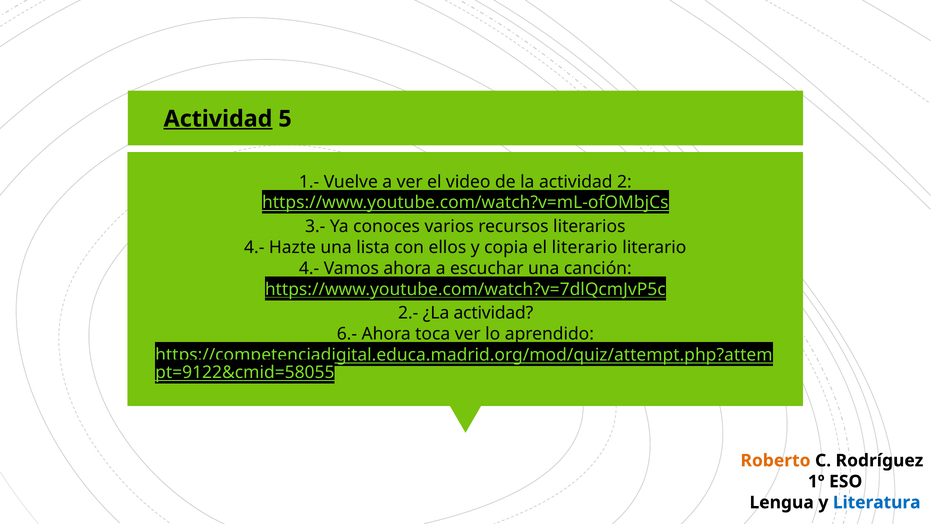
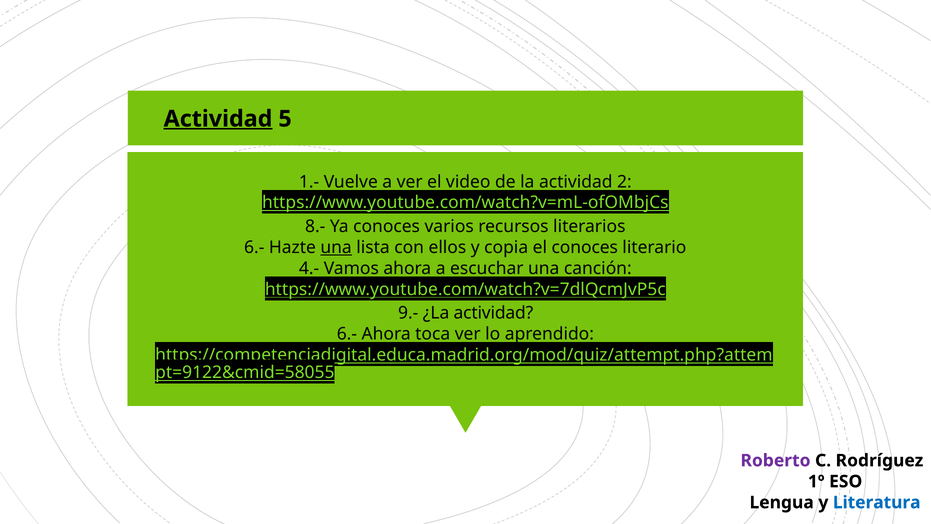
3.-: 3.- -> 8.-
4.- at (254, 247): 4.- -> 6.-
una at (336, 247) underline: none -> present
el literario: literario -> conoces
2.-: 2.- -> 9.-
Roberto colour: orange -> purple
